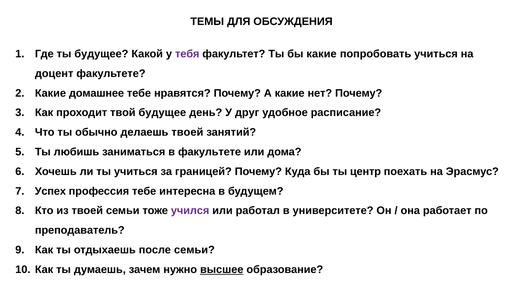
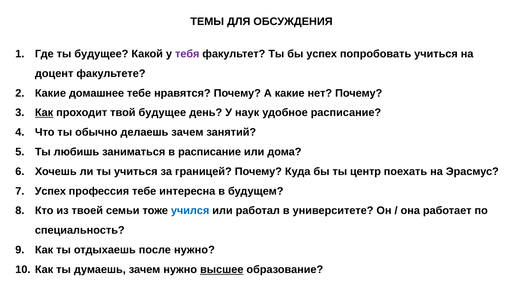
бы какие: какие -> успех
Как at (44, 113) underline: none -> present
друг: друг -> наук
делаешь твоей: твоей -> зачем
в факультете: факультете -> расписание
учился colour: purple -> blue
преподаватель: преподаватель -> специальность
после семьи: семьи -> нужно
